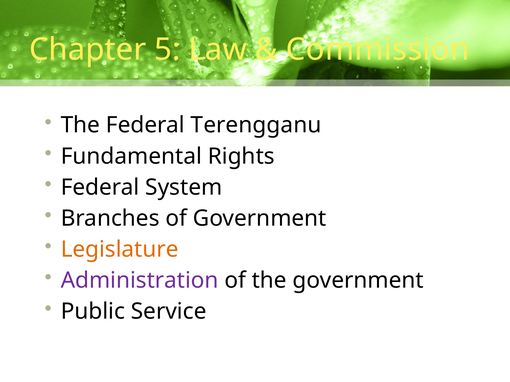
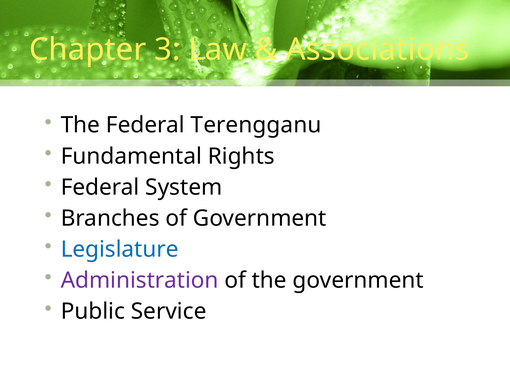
5: 5 -> 3
Commission: Commission -> Associations
Legislature colour: orange -> blue
